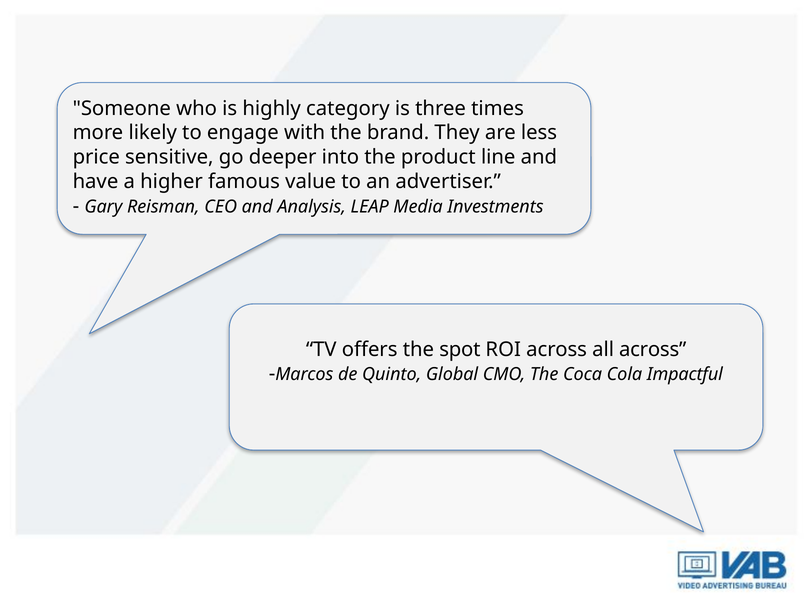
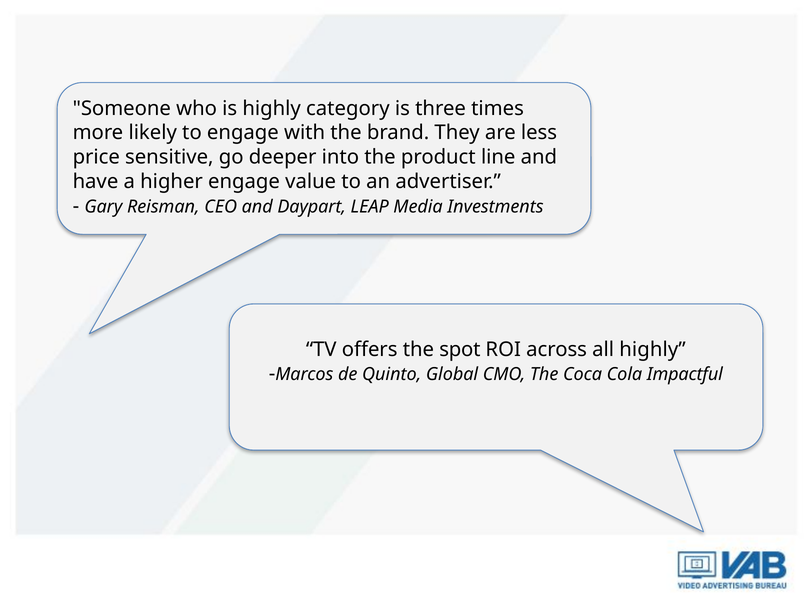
higher famous: famous -> engage
Analysis: Analysis -> Daypart
all across: across -> highly
